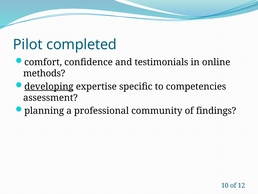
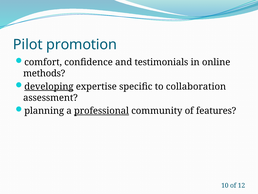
completed: completed -> promotion
competencies: competencies -> collaboration
professional underline: none -> present
findings: findings -> features
